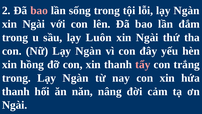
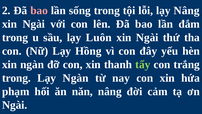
lỗi lạy Ngàn: Ngàn -> Nâng
Nữ Lạy Ngàn: Ngàn -> Hồng
xin hồng: hồng -> ngàn
tẩy colour: pink -> light green
thanh at (16, 91): thanh -> phạm
